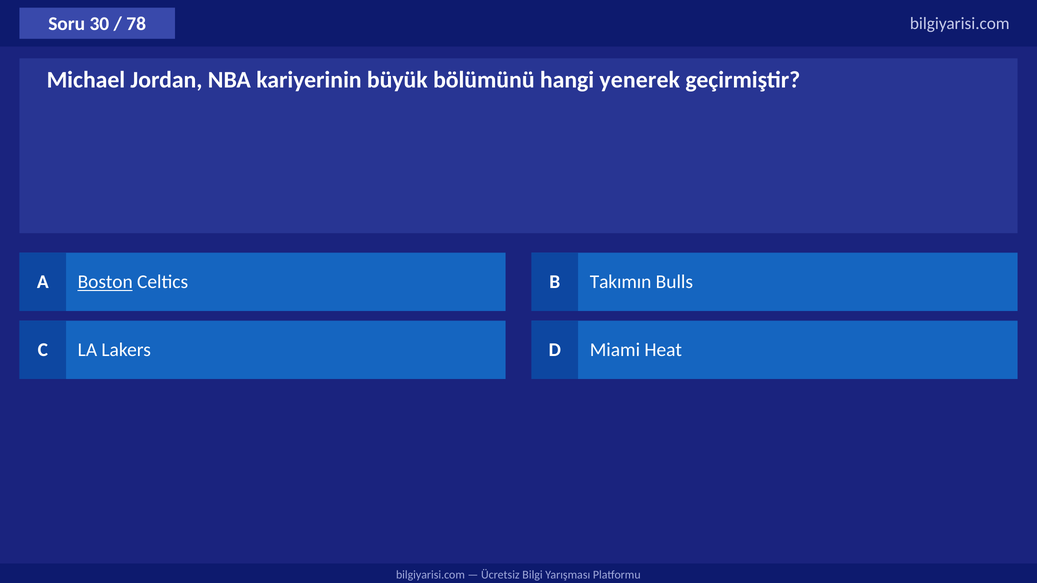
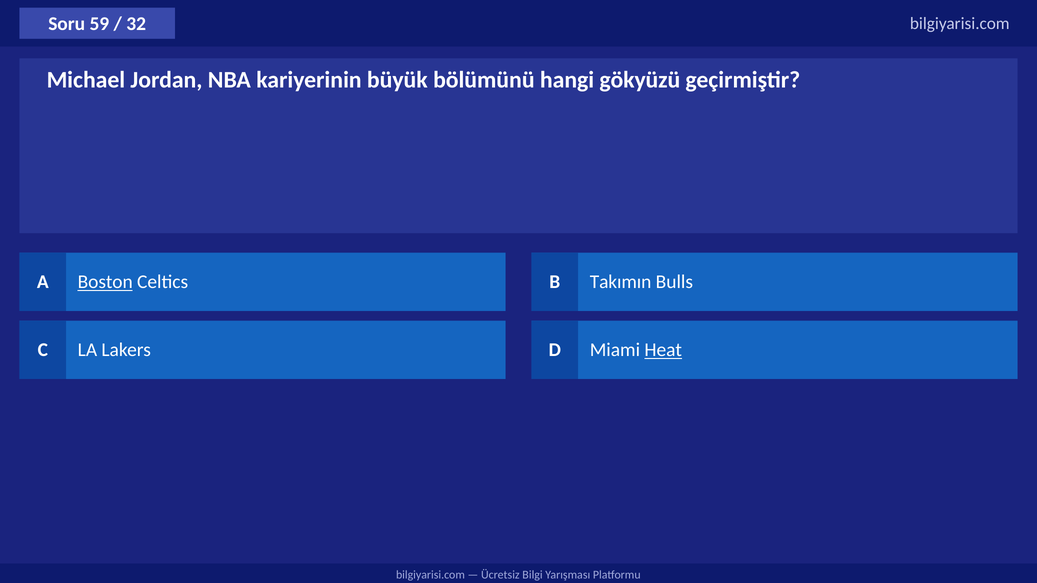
30: 30 -> 59
78: 78 -> 32
yenerek: yenerek -> gökyüzü
Heat underline: none -> present
